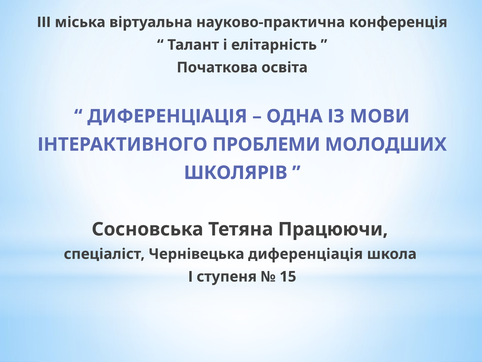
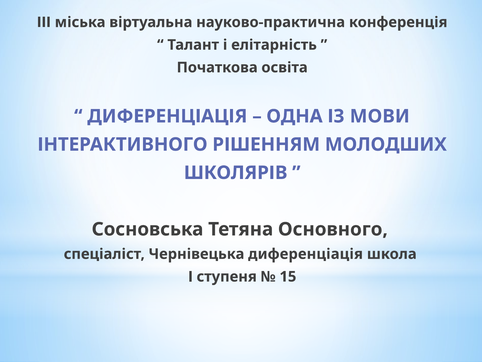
ПРОБЛЕМИ: ПРОБЛЕМИ -> РІШЕННЯМ
Працюючи: Працюючи -> Основного
